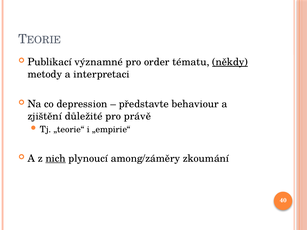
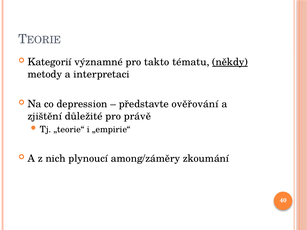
Publikací: Publikací -> Kategorií
order: order -> takto
behaviour: behaviour -> ověřování
nich underline: present -> none
